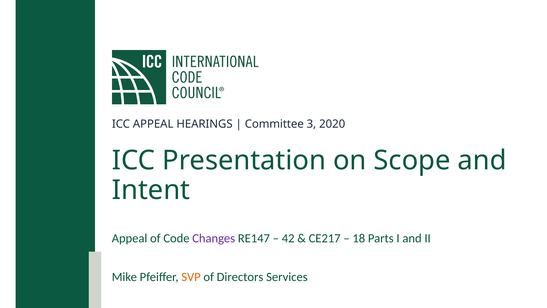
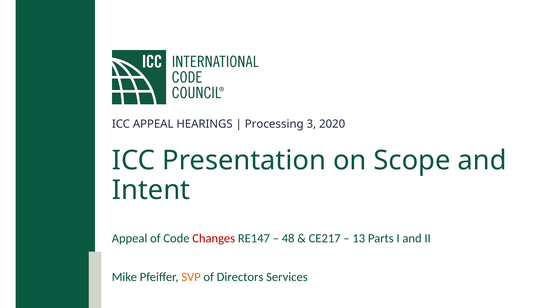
Committee: Committee -> Processing
Changes colour: purple -> red
42: 42 -> 48
18: 18 -> 13
